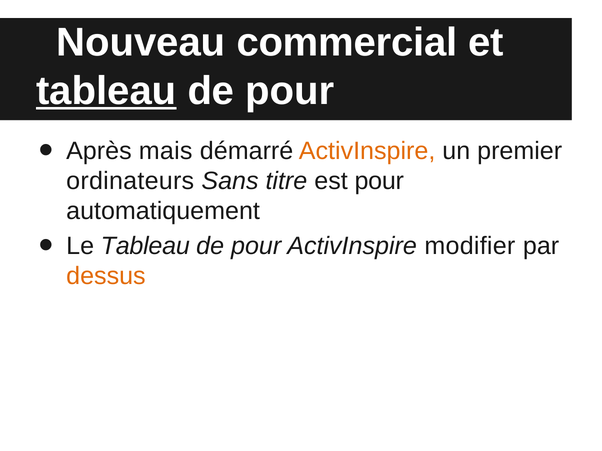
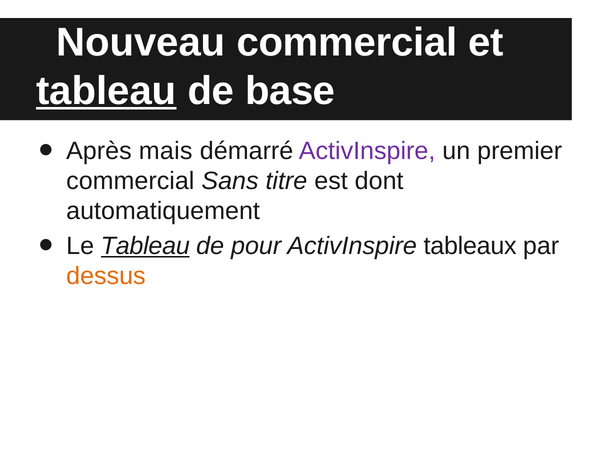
pour at (290, 91): pour -> base
ActivInspire at (367, 151) colour: orange -> purple
ordinateurs at (130, 181): ordinateurs -> commercial
est pour: pour -> dont
Tableau at (145, 246) underline: none -> present
modifier: modifier -> tableaux
